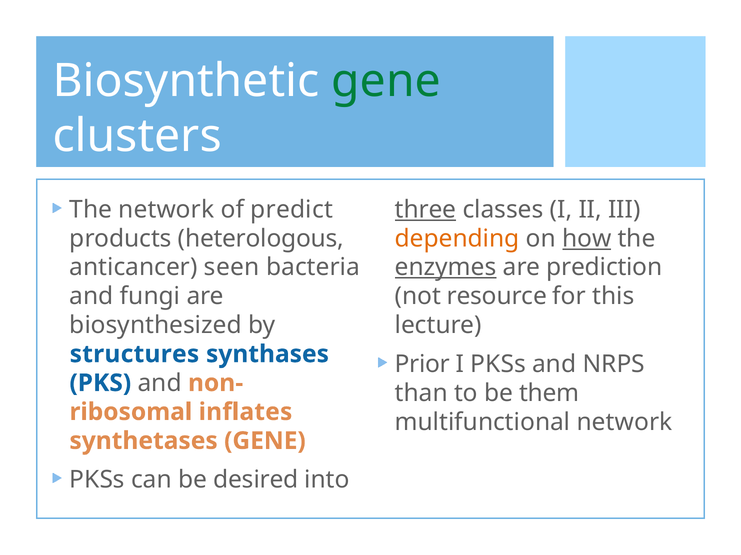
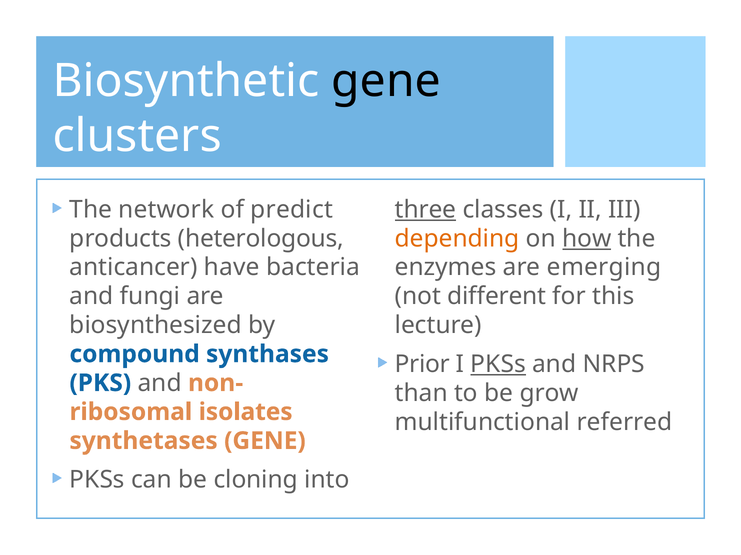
gene at (386, 81) colour: green -> black
seen: seen -> have
enzymes underline: present -> none
prediction: prediction -> emerging
resource: resource -> different
structures: structures -> compound
PKSs at (498, 365) underline: none -> present
them: them -> grow
inflates: inflates -> isolates
multifunctional network: network -> referred
desired: desired -> cloning
